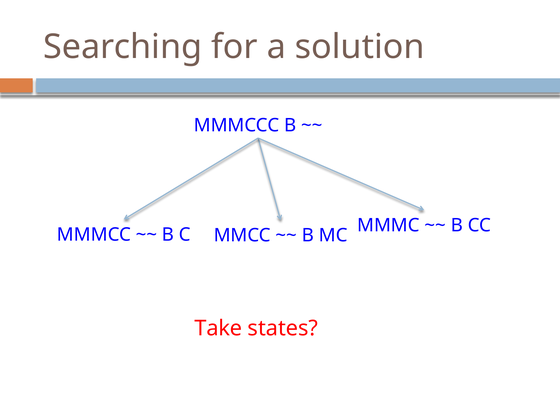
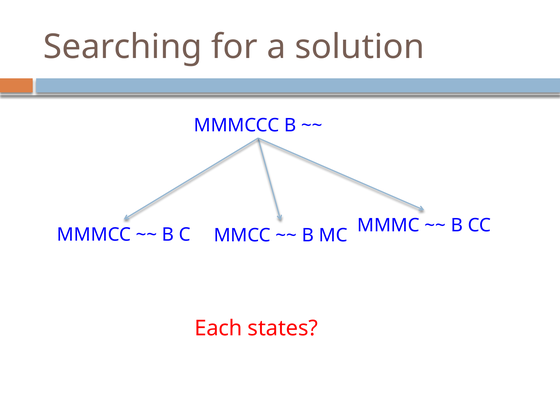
Take: Take -> Each
